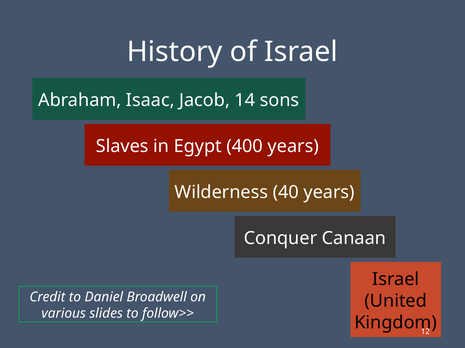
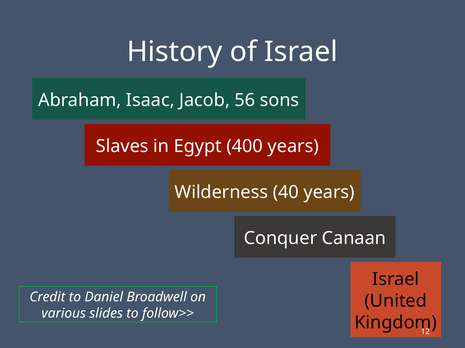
14: 14 -> 56
